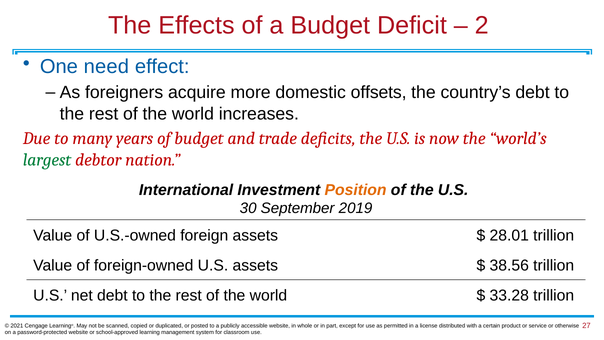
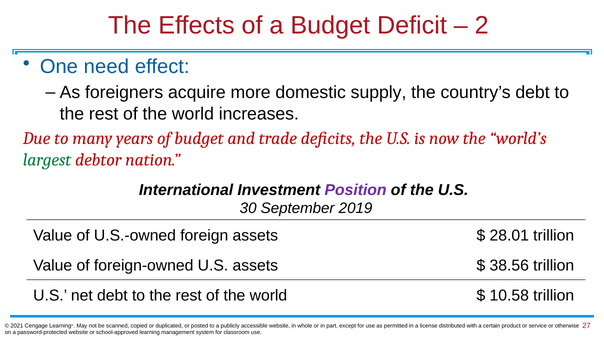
offsets: offsets -> supply
Position colour: orange -> purple
33.28: 33.28 -> 10.58
